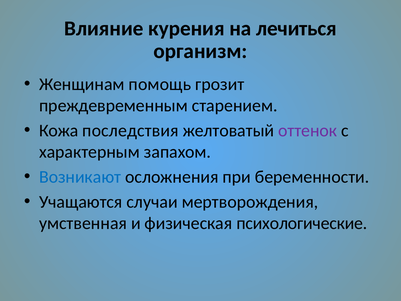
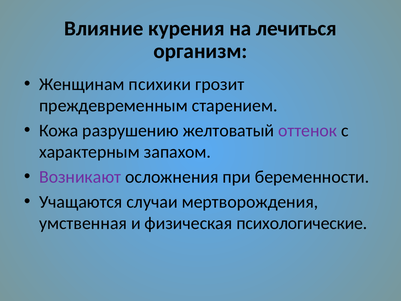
помощь: помощь -> психики
последствия: последствия -> разрушению
Возникают colour: blue -> purple
